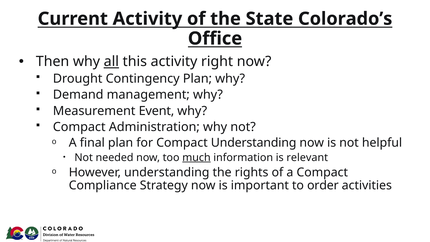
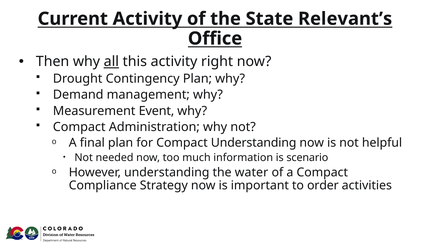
Colorado’s: Colorado’s -> Relevant’s
much underline: present -> none
relevant: relevant -> scenario
rights: rights -> water
